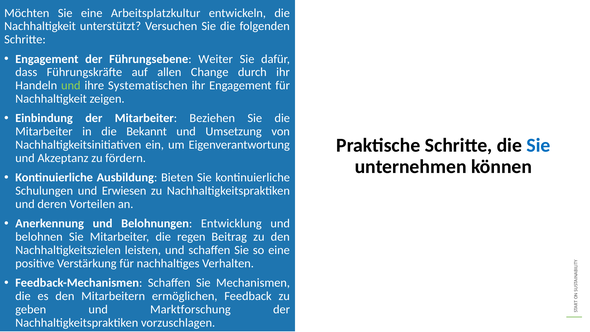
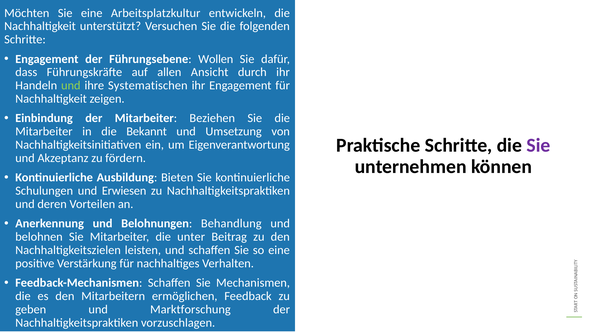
Weiter: Weiter -> Wollen
Change: Change -> Ansicht
Sie at (539, 145) colour: blue -> purple
Entwicklung: Entwicklung -> Behandlung
regen: regen -> unter
